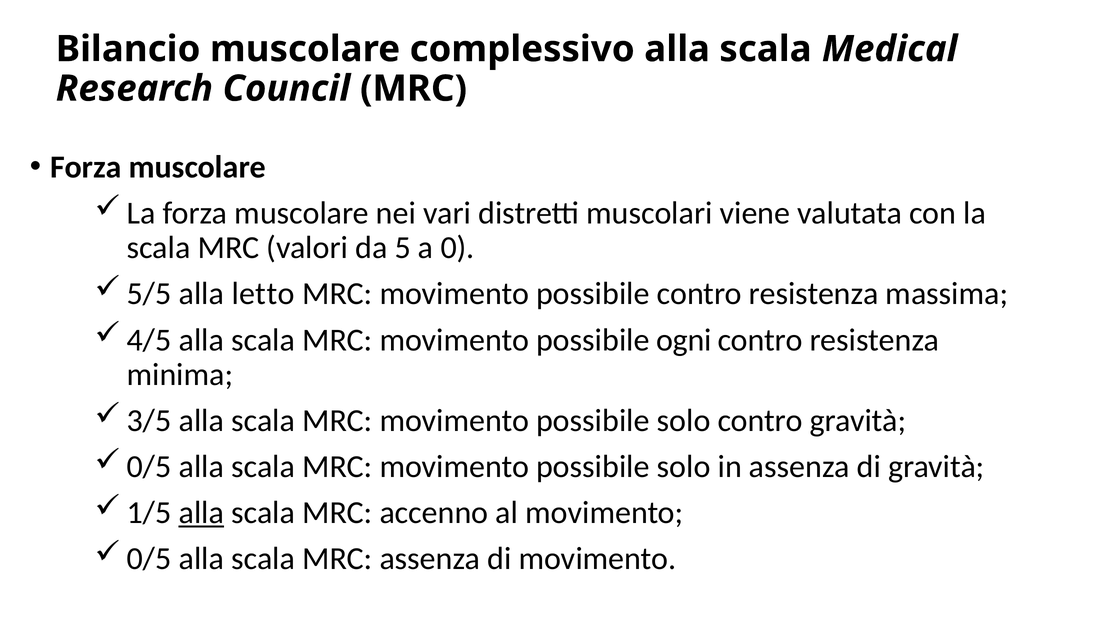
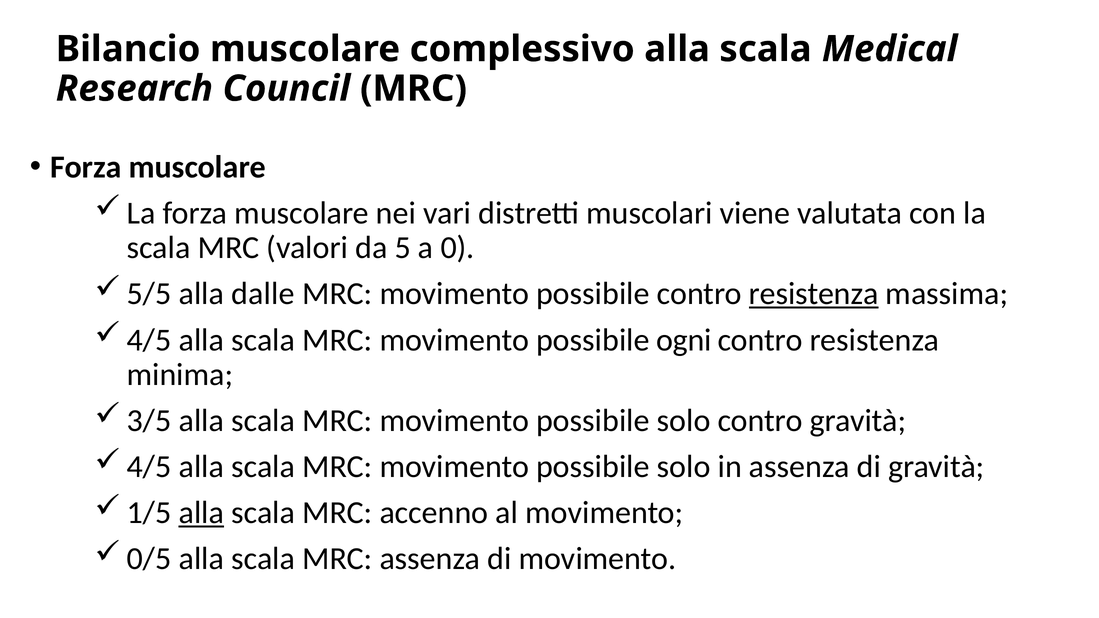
letto: letto -> dalle
resistenza at (814, 294) underline: none -> present
0/5 at (149, 467): 0/5 -> 4/5
